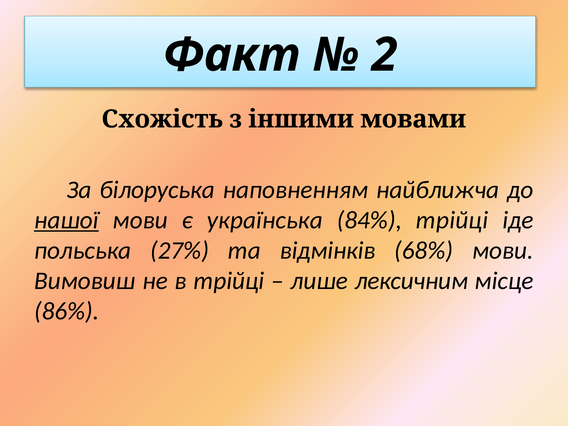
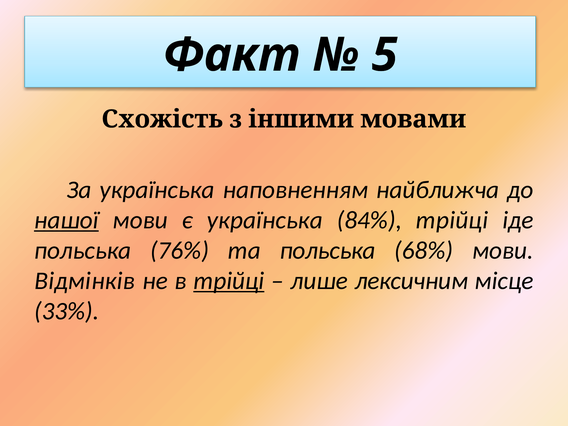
2: 2 -> 5
За білоруська: білоруська -> українська
27%: 27% -> 76%
та відмінків: відмінків -> польська
Вимовиш: Вимовиш -> Відмінків
трійці at (229, 281) underline: none -> present
86%: 86% -> 33%
